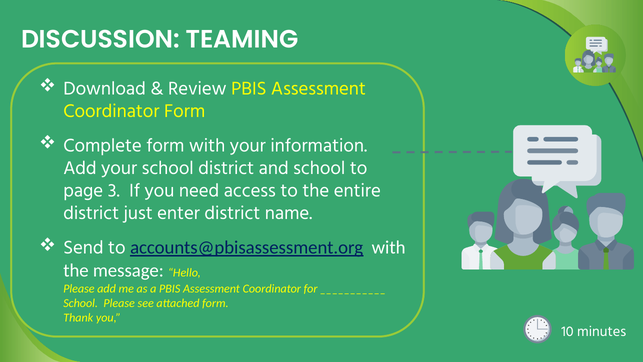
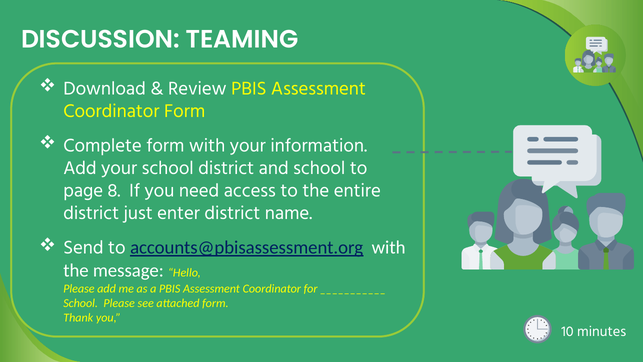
3: 3 -> 8
